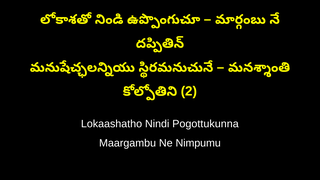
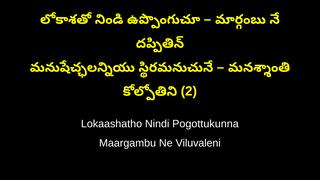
Nimpumu: Nimpumu -> Viluvaleni
